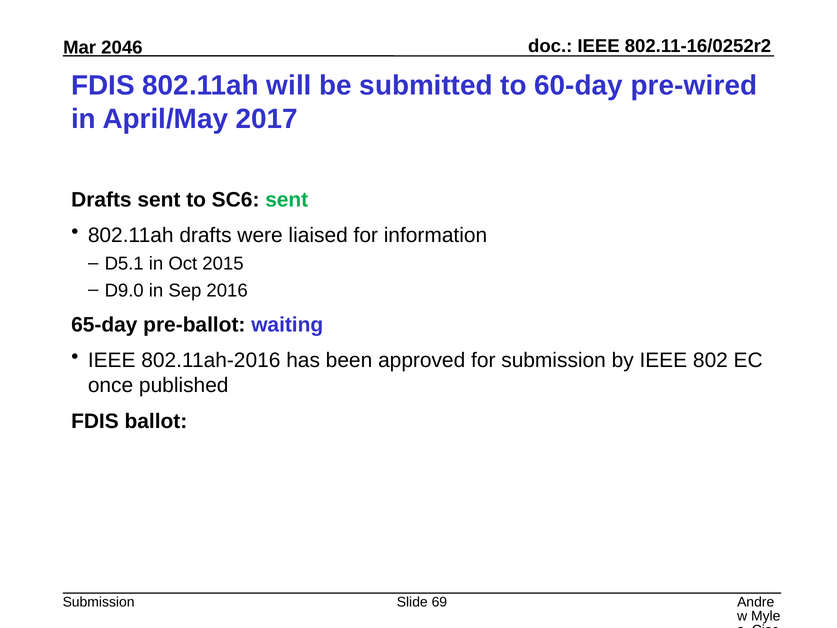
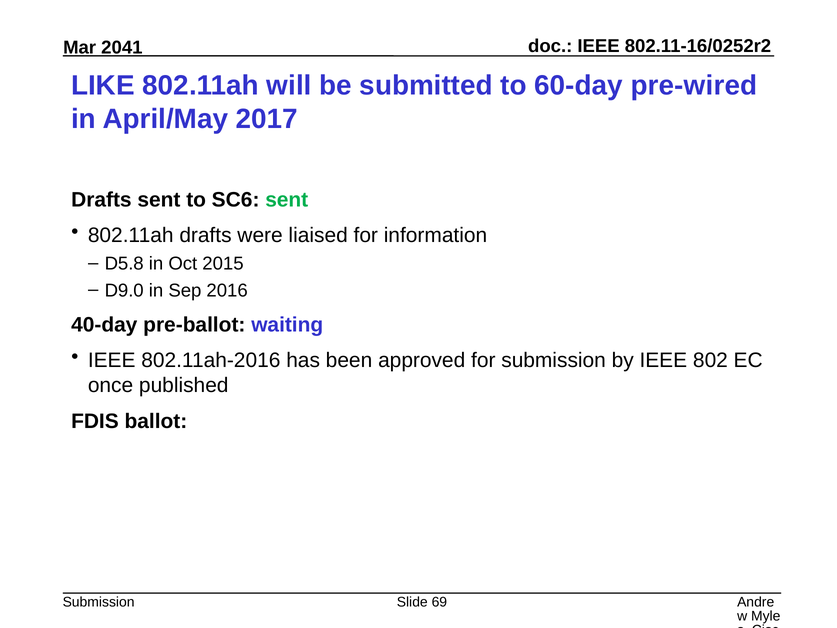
2046: 2046 -> 2041
FDIS at (103, 86): FDIS -> LIKE
D5.1: D5.1 -> D5.8
65-day: 65-day -> 40-day
